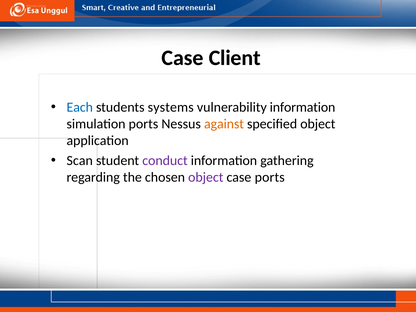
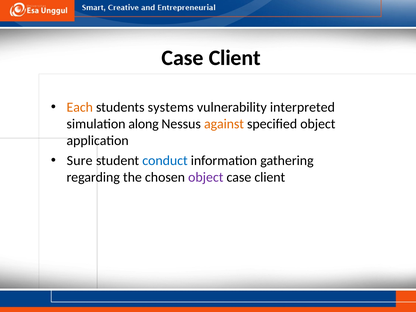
Each colour: blue -> orange
vulnerability information: information -> interpreted
simulation ports: ports -> along
Scan: Scan -> Sure
conduct colour: purple -> blue
ports at (270, 177): ports -> client
